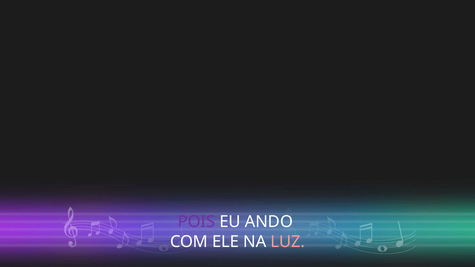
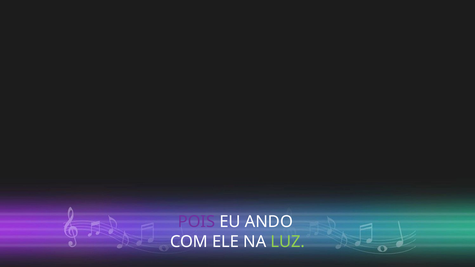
LUZ colour: pink -> light green
